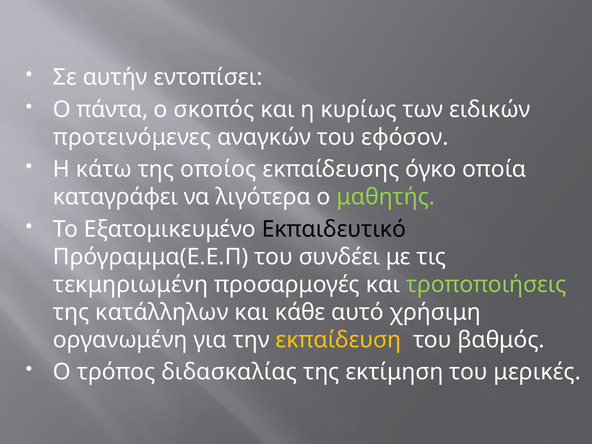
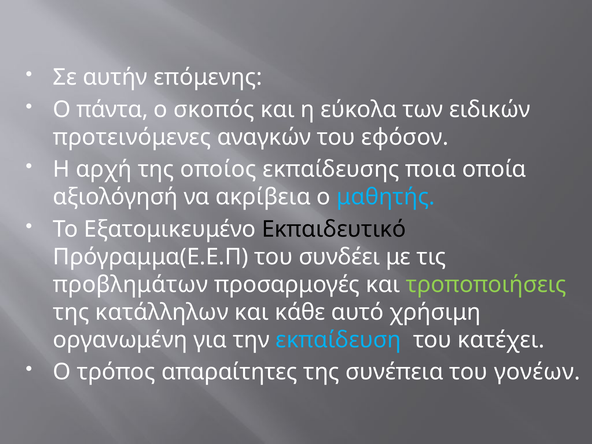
εντοπίσει: εντοπίσει -> επόμενης
κυρίως: κυρίως -> εύκολα
κάτω: κάτω -> αρχή
όγκο: όγκο -> ποια
καταγράφει: καταγράφει -> αξιολόγησή
λιγότερα: λιγότερα -> ακρίβεια
μαθητής colour: light green -> light blue
τεκμηριωμένη: τεκμηριωμένη -> προβλημάτων
εκπαίδευση colour: yellow -> light blue
βαθμός: βαθμός -> κατέχει
διδασκαλίας: διδασκαλίας -> απαραίτητες
εκτίμηση: εκτίμηση -> συνέπεια
μερικές: μερικές -> γονέων
